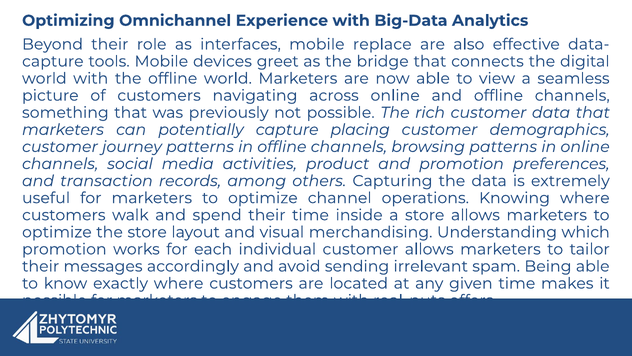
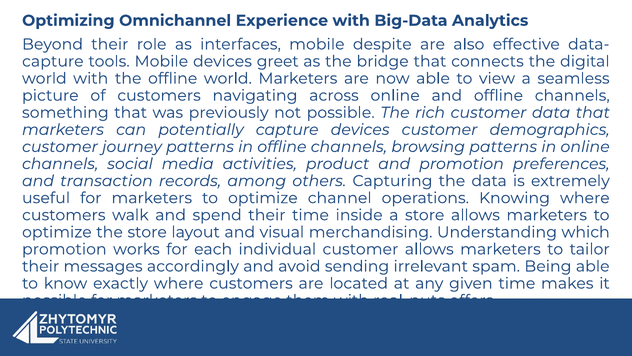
replace: replace -> despite
capture placing: placing -> devices
